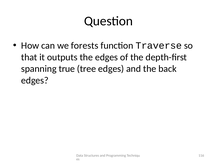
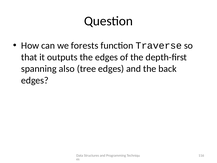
true: true -> also
